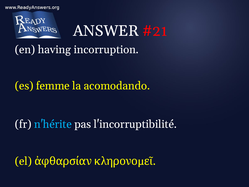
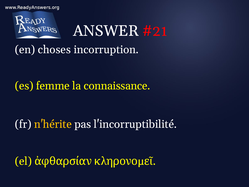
having: having -> choses
acomodando: acomodando -> connaissance
n'hérite colour: light blue -> yellow
